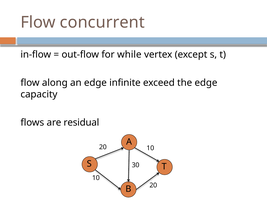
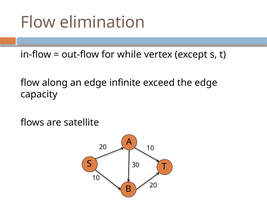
concurrent: concurrent -> elimination
residual: residual -> satellite
